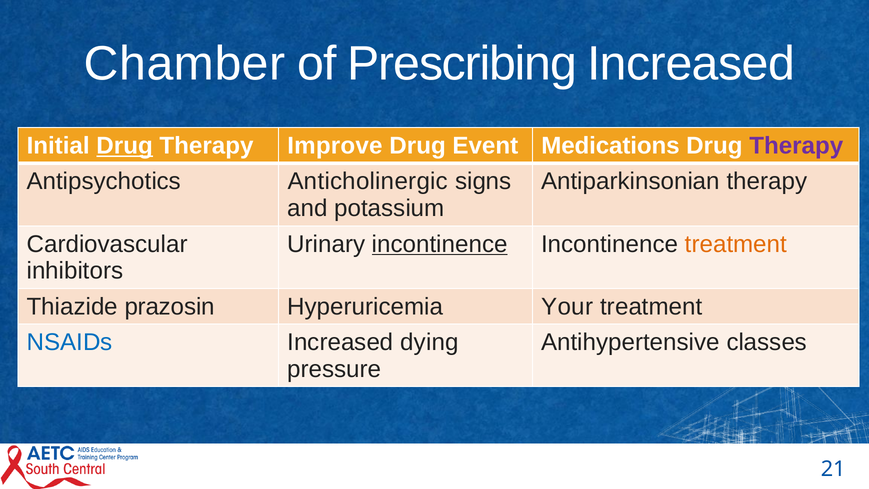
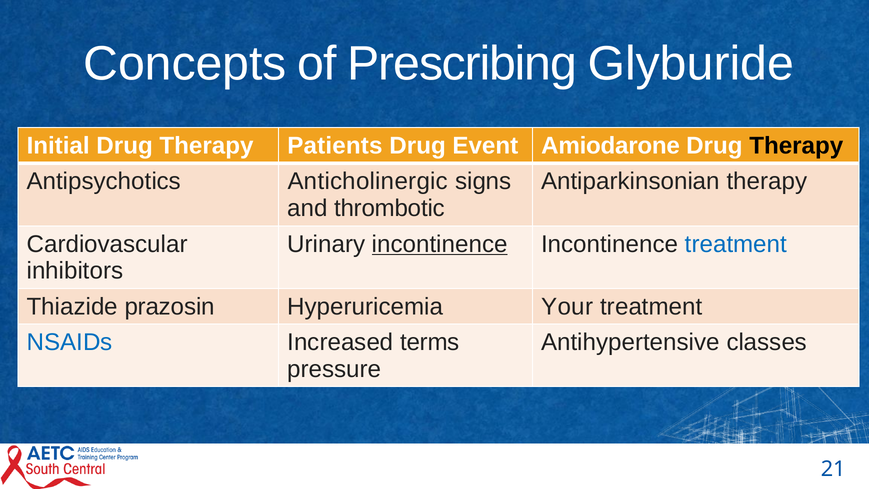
Chamber: Chamber -> Concepts
Prescribing Increased: Increased -> Glyburide
Drug at (125, 146) underline: present -> none
Improve: Improve -> Patients
Medications: Medications -> Amiodarone
Therapy at (796, 146) colour: purple -> black
potassium: potassium -> thrombotic
treatment at (736, 244) colour: orange -> blue
dying: dying -> terms
